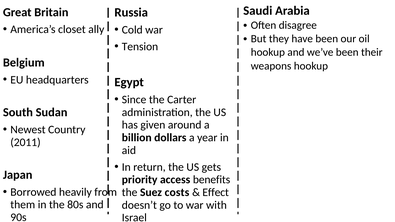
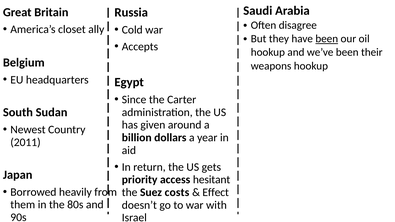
been at (327, 39) underline: none -> present
Tension: Tension -> Accepts
benefits: benefits -> hesitant
